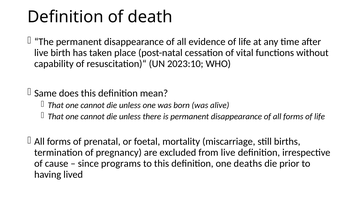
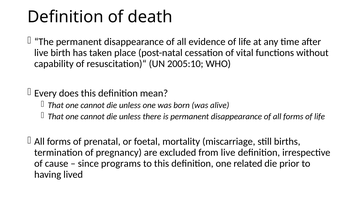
2023:10: 2023:10 -> 2005:10
Same: Same -> Every
deaths: deaths -> related
